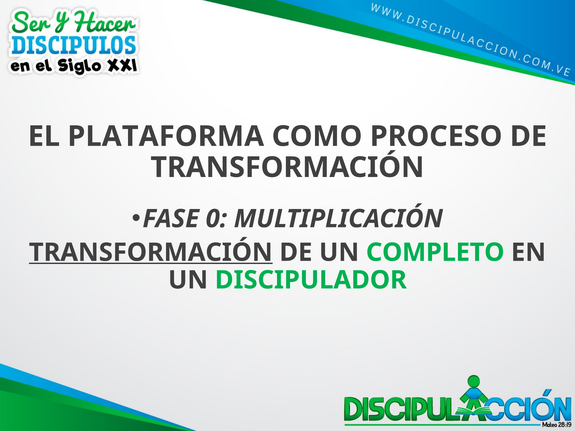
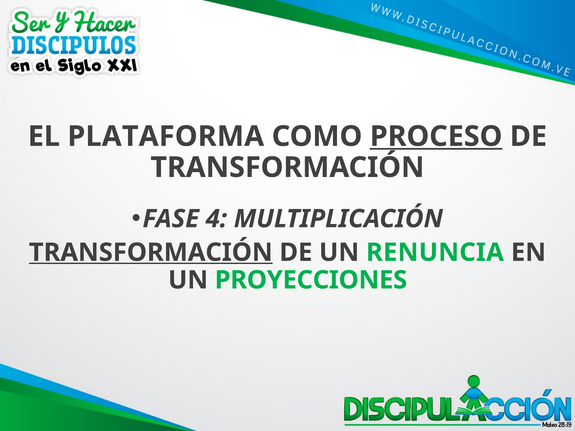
PROCESO underline: none -> present
0: 0 -> 4
COMPLETO: COMPLETO -> RENUNCIA
DISCIPULADOR: DISCIPULADOR -> PROYECCIONES
